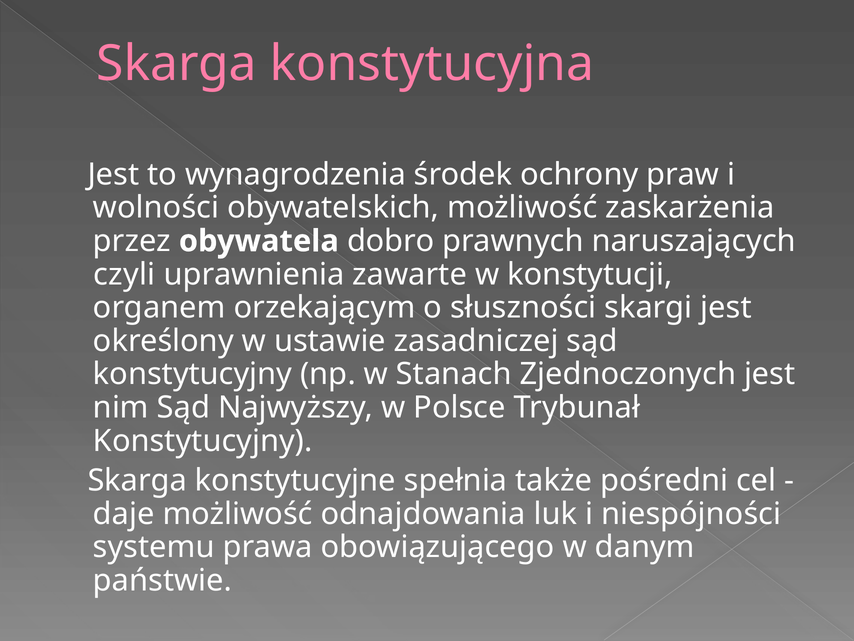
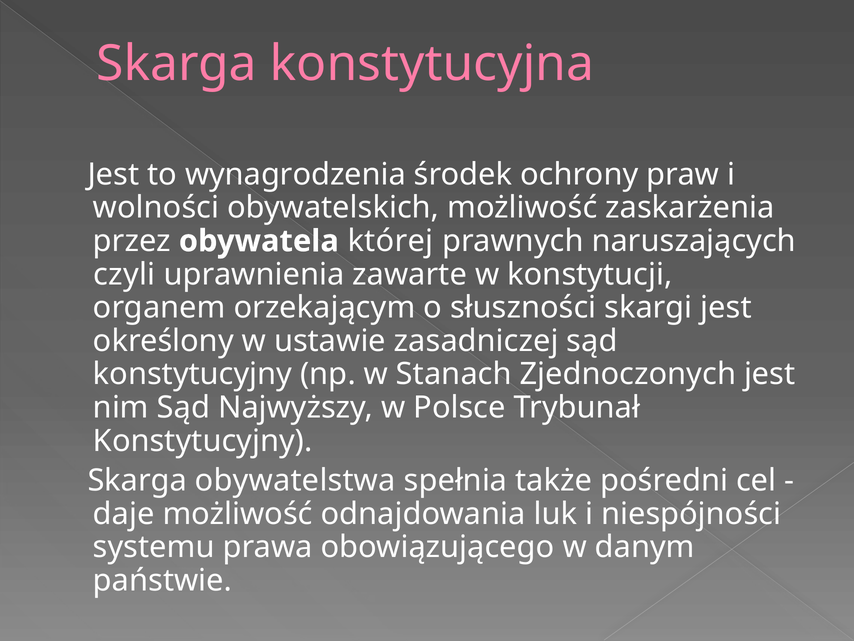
dobro: dobro -> której
konstytucyjne: konstytucyjne -> obywatelstwa
